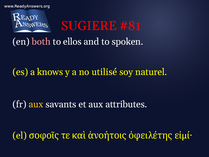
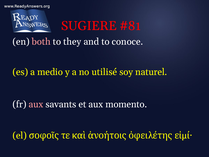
ellos: ellos -> they
spoken: spoken -> conoce
knows: knows -> medio
aux at (36, 104) colour: yellow -> pink
attributes: attributes -> momento
